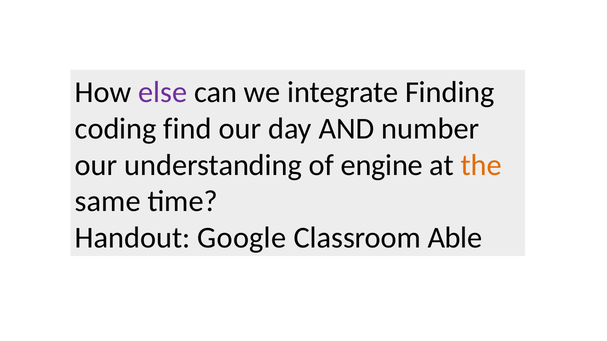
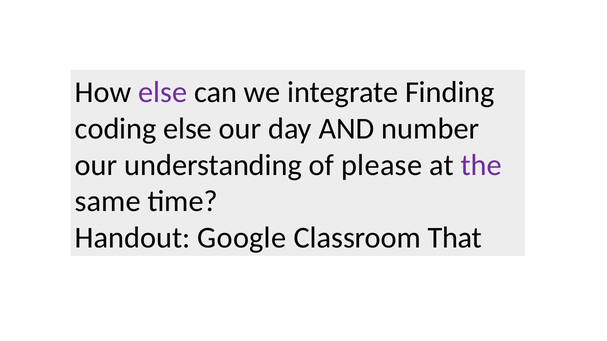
coding find: find -> else
engine: engine -> please
the colour: orange -> purple
Able: Able -> That
